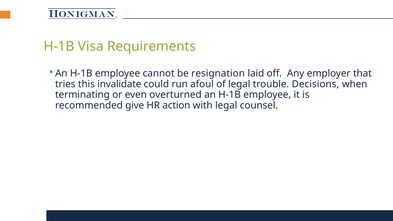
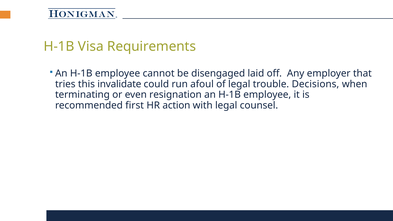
resignation: resignation -> disengaged
overturned: overturned -> resignation
give: give -> first
